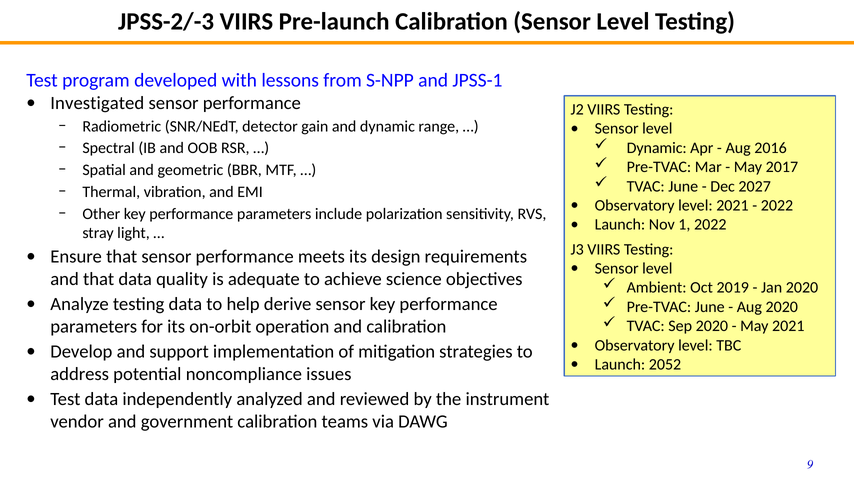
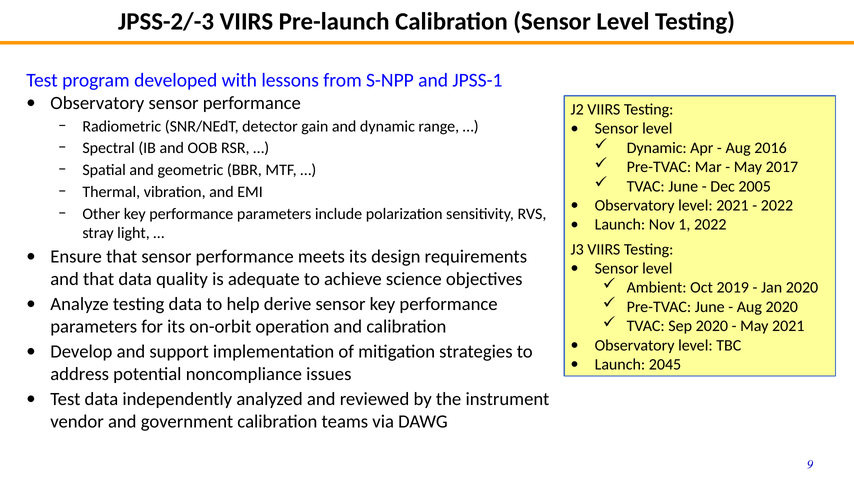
Investigated at (97, 103): Investigated -> Observatory
2027: 2027 -> 2005
2052: 2052 -> 2045
